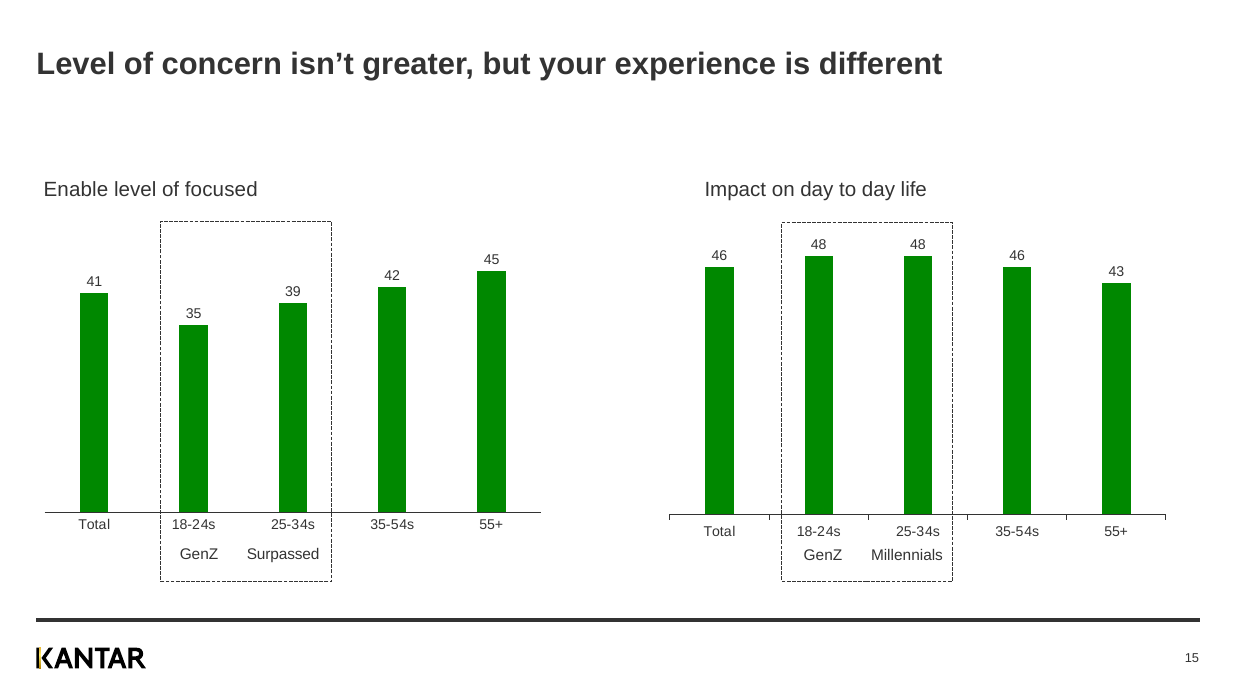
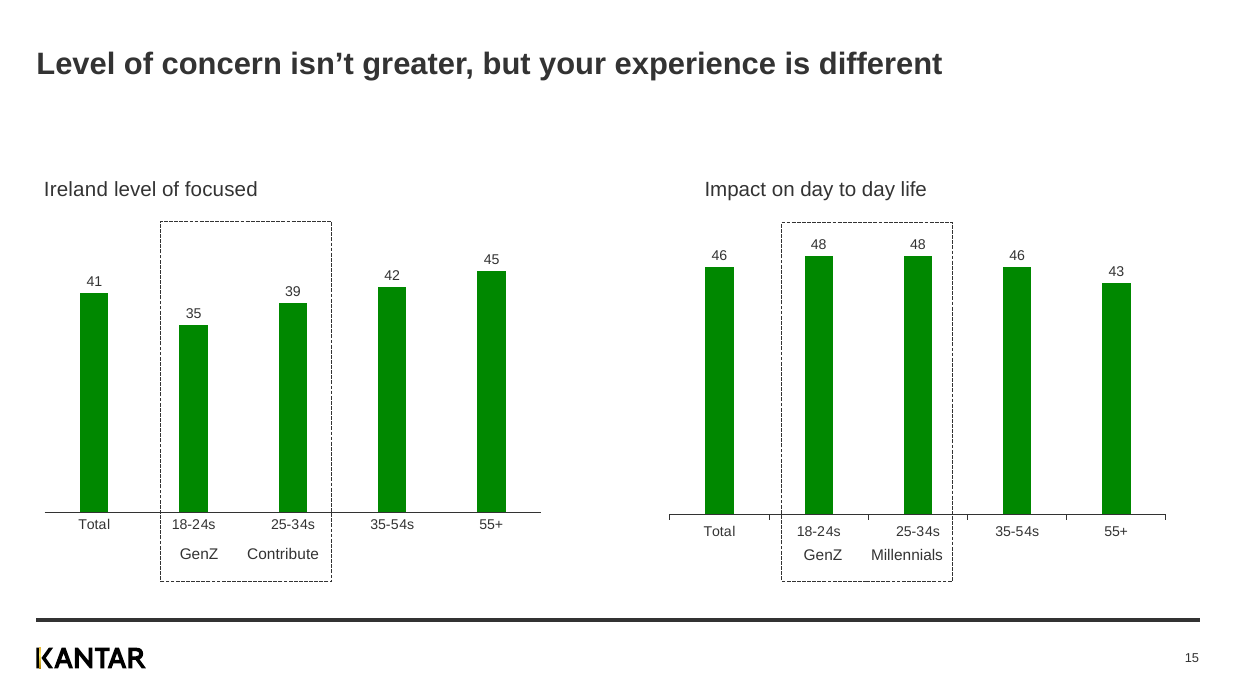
Enable: Enable -> Ireland
Surpassed: Surpassed -> Contribute
